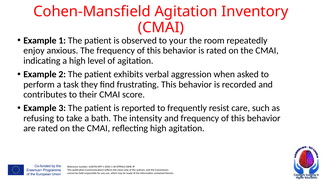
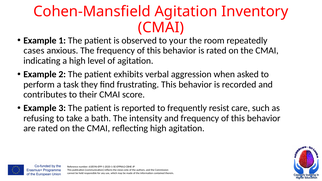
enjoy: enjoy -> cases
